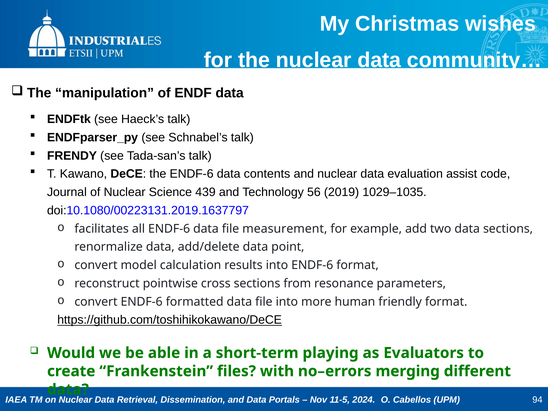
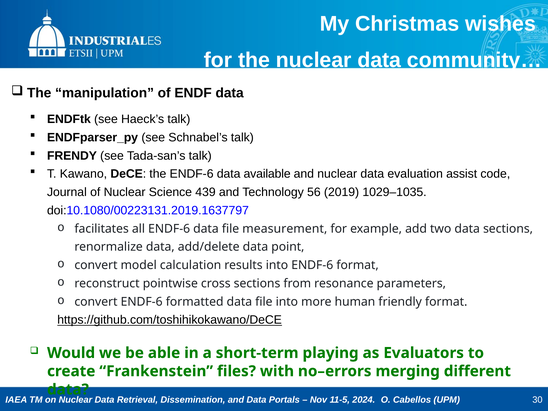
contents: contents -> available
94: 94 -> 30
